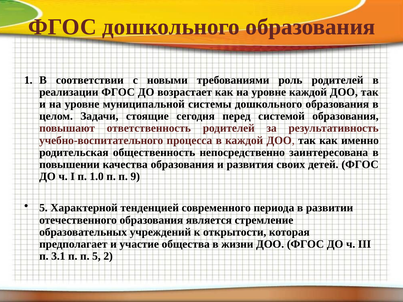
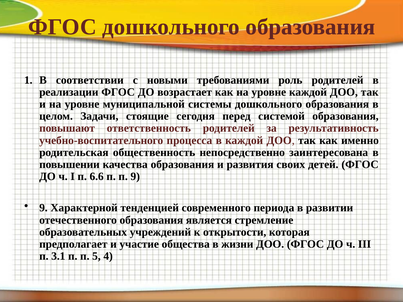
1.0: 1.0 -> 6.6
5 at (43, 208): 5 -> 9
2: 2 -> 4
